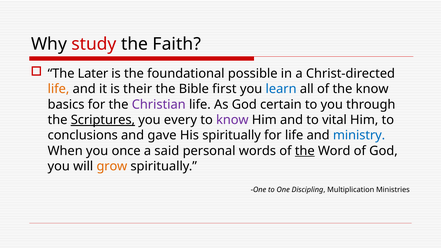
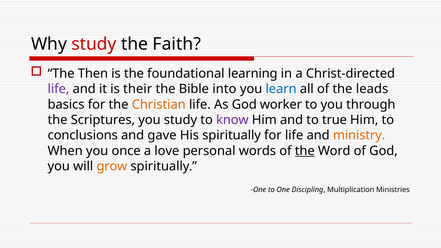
Later: Later -> Then
possible: possible -> learning
life at (58, 89) colour: orange -> purple
first: first -> into
the know: know -> leads
Christian colour: purple -> orange
certain: certain -> worker
Scriptures underline: present -> none
you every: every -> study
vital: vital -> true
ministry colour: blue -> orange
said: said -> love
